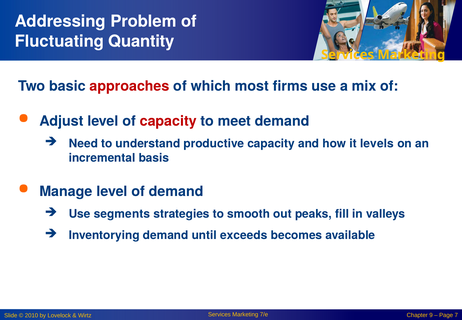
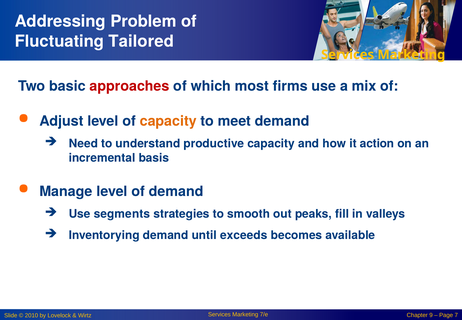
Quantity: Quantity -> Tailored
capacity at (168, 121) colour: red -> orange
levels: levels -> action
